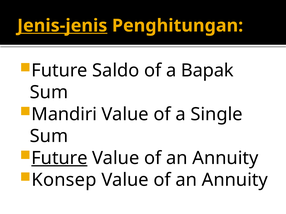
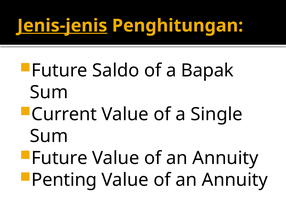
Mandiri: Mandiri -> Current
Future at (59, 158) underline: present -> none
Konsep: Konsep -> Penting
